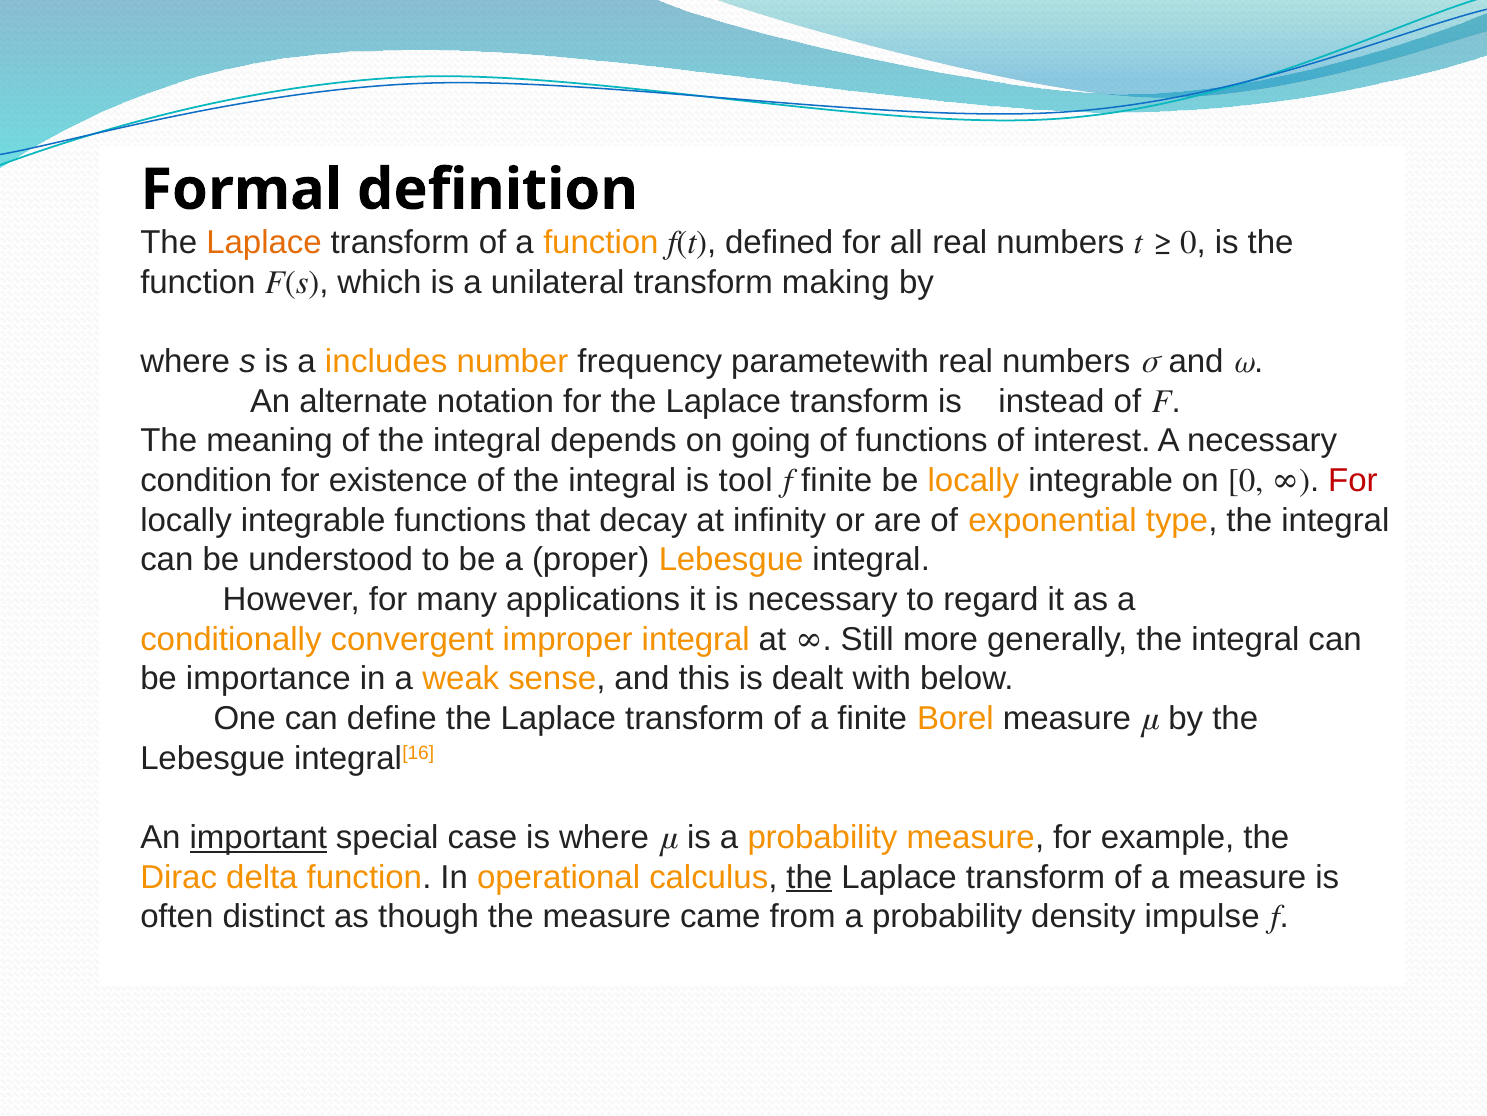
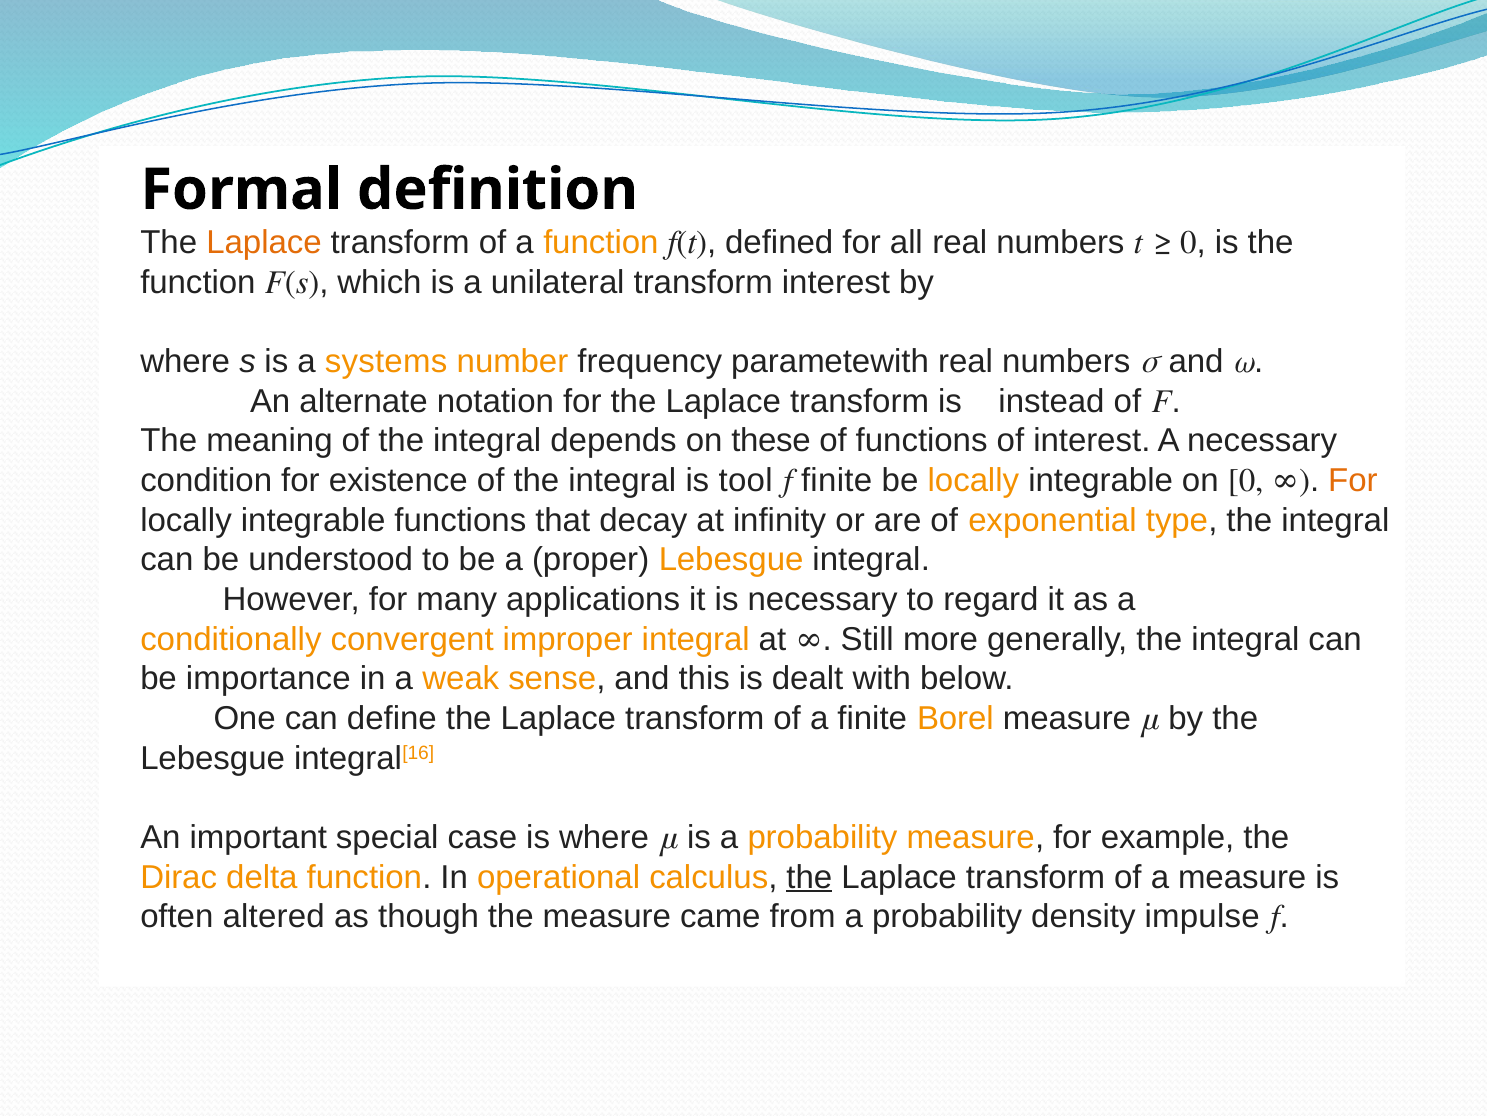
making at (836, 282): making -> interest
includes: includes -> systems
going: going -> these
For at (1353, 480) colour: red -> orange
important underline: present -> none
distinct: distinct -> altered
